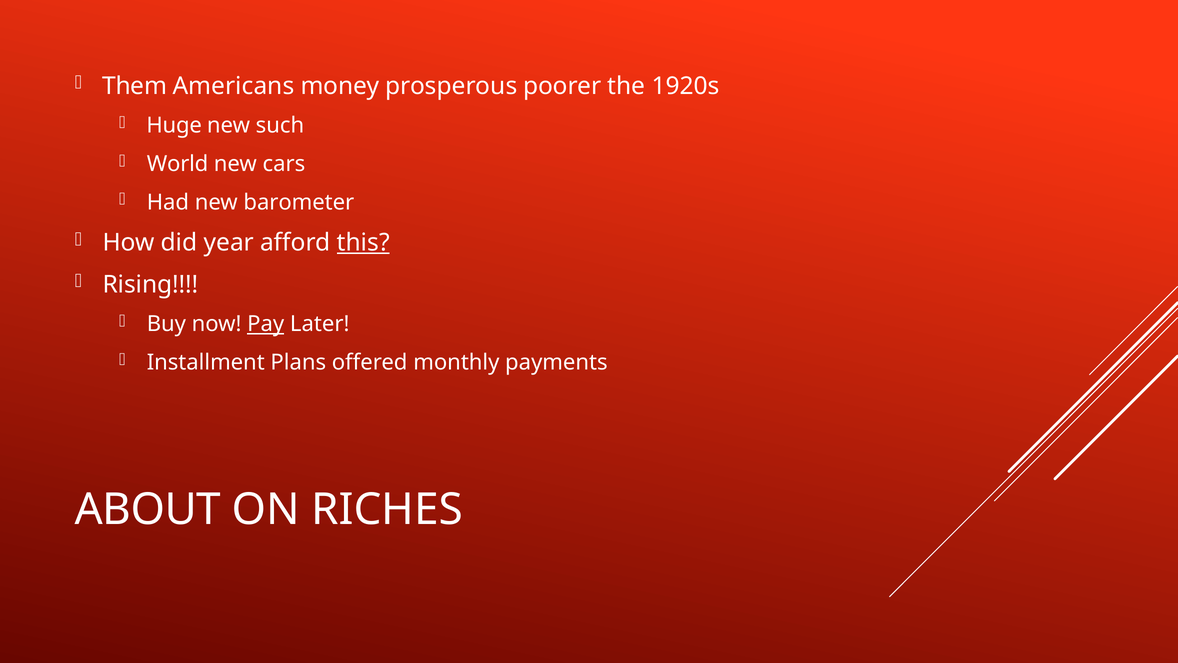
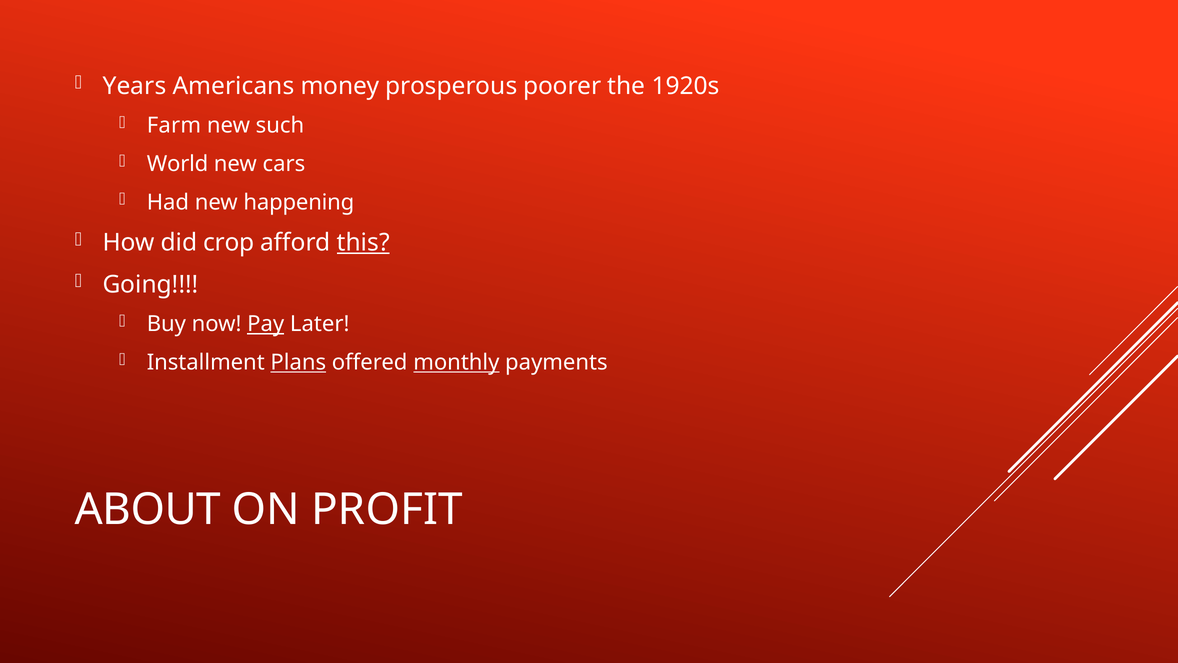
Them: Them -> Years
Huge: Huge -> Farm
barometer: barometer -> happening
year: year -> crop
Rising: Rising -> Going
Plans underline: none -> present
monthly underline: none -> present
RICHES: RICHES -> PROFIT
